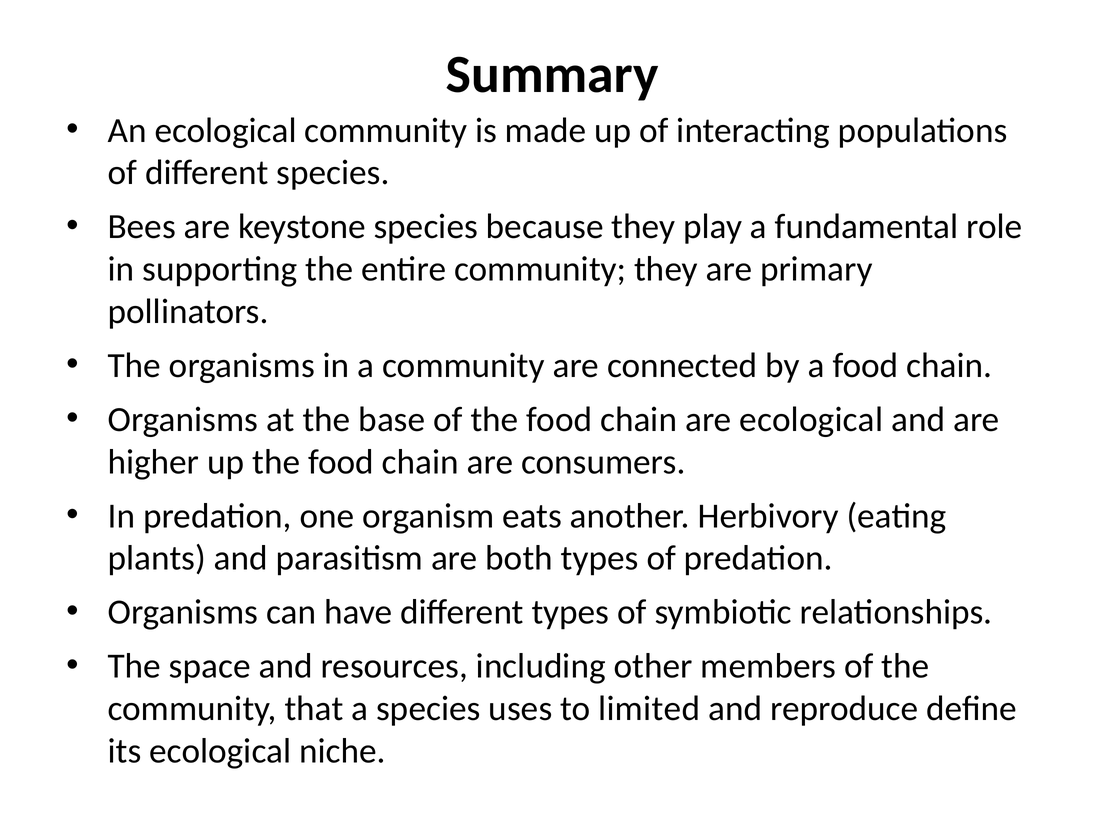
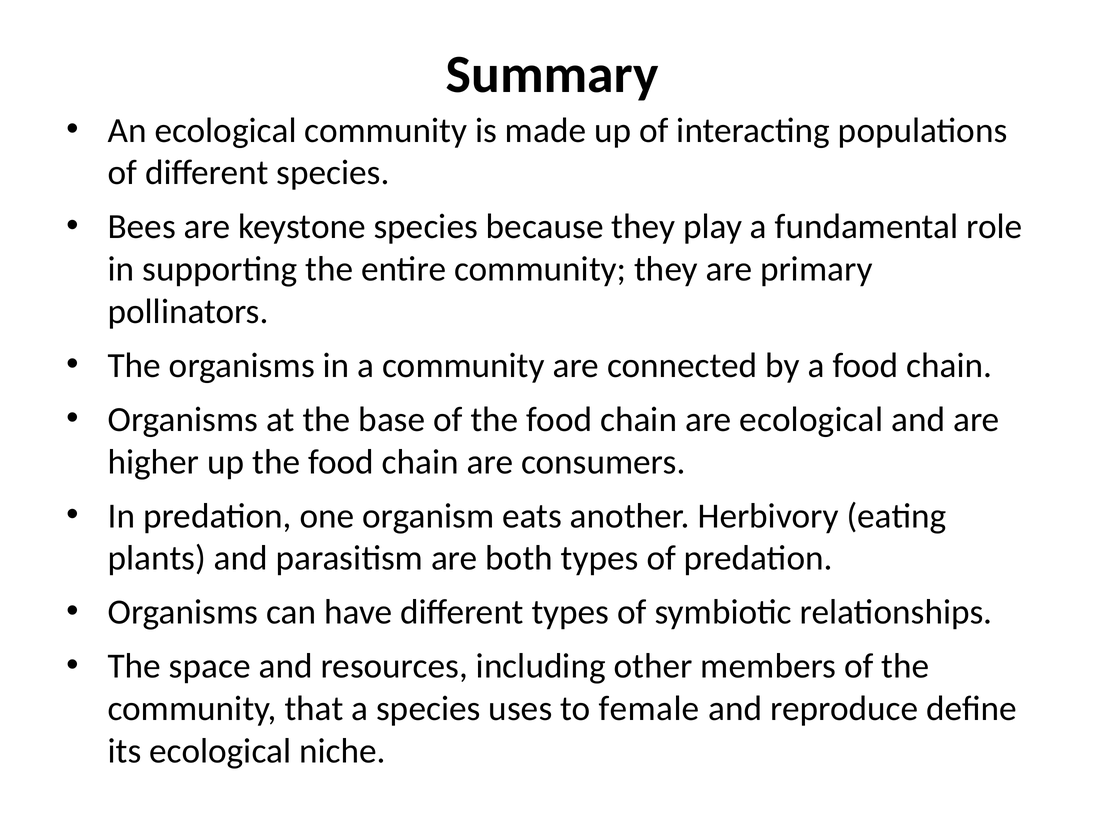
limited: limited -> female
